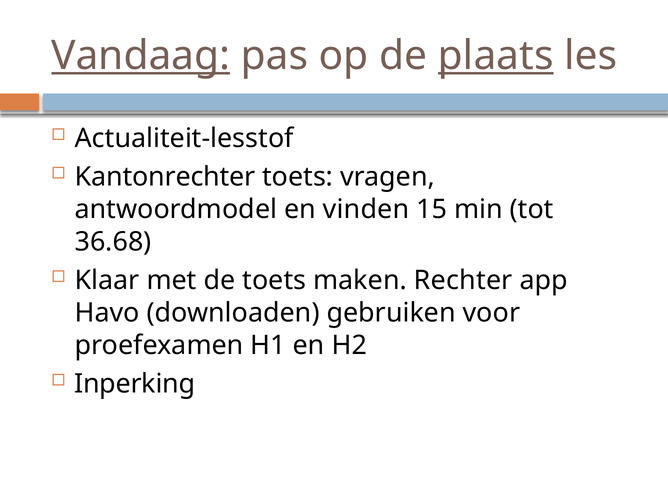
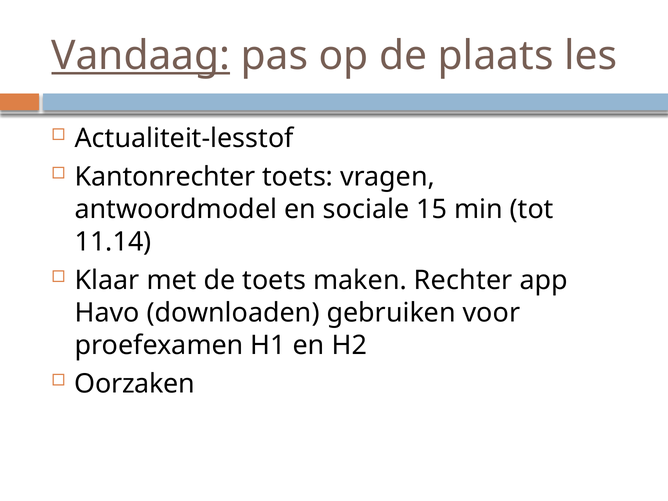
plaats underline: present -> none
vinden: vinden -> sociale
36.68: 36.68 -> 11.14
Inperking: Inperking -> Oorzaken
